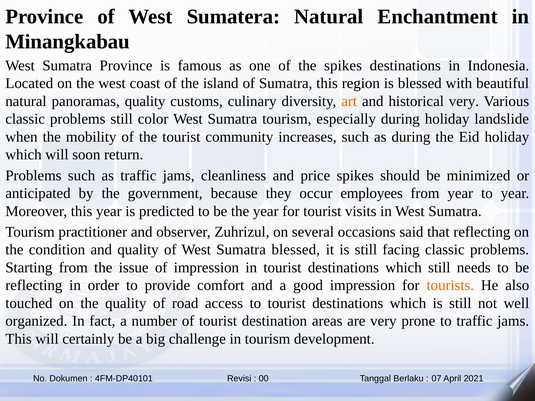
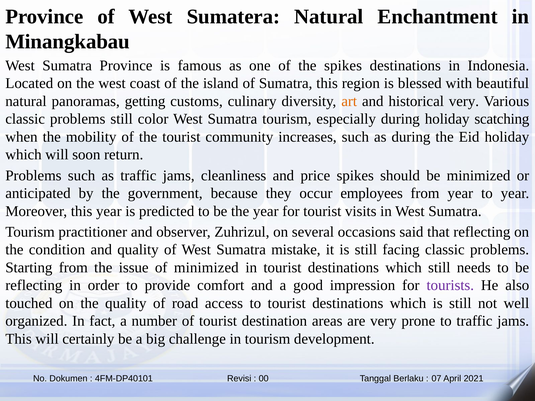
panoramas quality: quality -> getting
landslide: landslide -> scatching
Sumatra blessed: blessed -> mistake
of impression: impression -> minimized
tourists colour: orange -> purple
